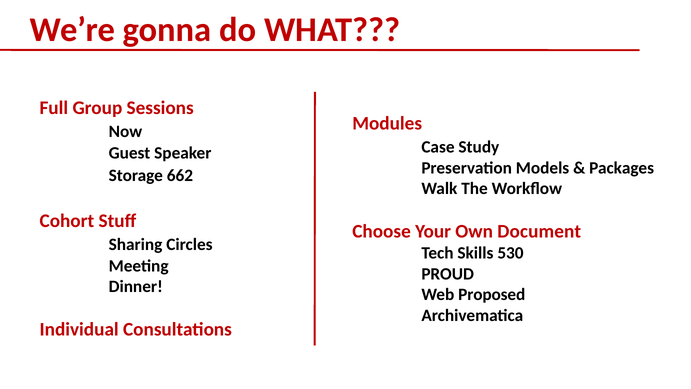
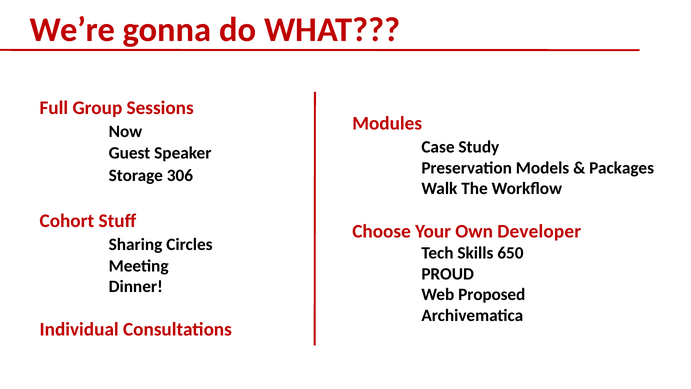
662: 662 -> 306
Document: Document -> Developer
530: 530 -> 650
